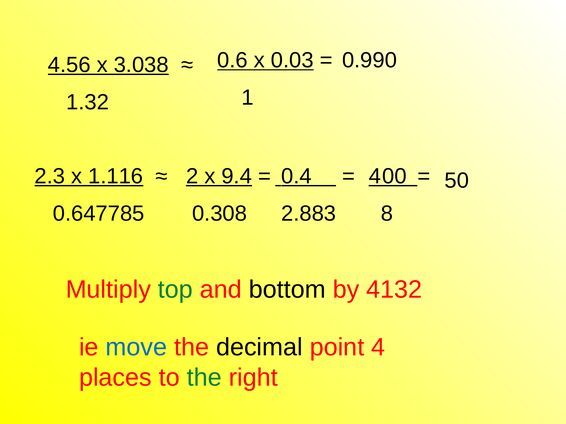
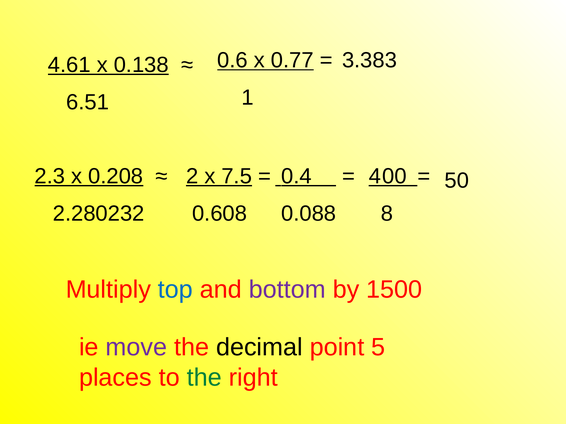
0.03: 0.03 -> 0.77
0.990: 0.990 -> 3.383
4.56: 4.56 -> 4.61
3.038: 3.038 -> 0.138
1.32: 1.32 -> 6.51
1.116: 1.116 -> 0.208
9.4: 9.4 -> 7.5
0.647785: 0.647785 -> 2.280232
0.308: 0.308 -> 0.608
2.883: 2.883 -> 0.088
top colour: green -> blue
bottom colour: black -> purple
4132: 4132 -> 1500
move colour: blue -> purple
point 4: 4 -> 5
